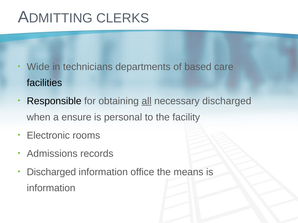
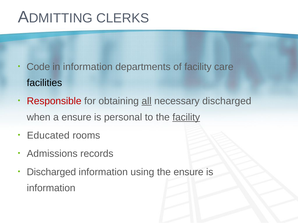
Wide: Wide -> Code
in technicians: technicians -> information
of based: based -> facility
Responsible colour: black -> red
facility at (186, 117) underline: none -> present
Electronic: Electronic -> Educated
office: office -> using
the means: means -> ensure
